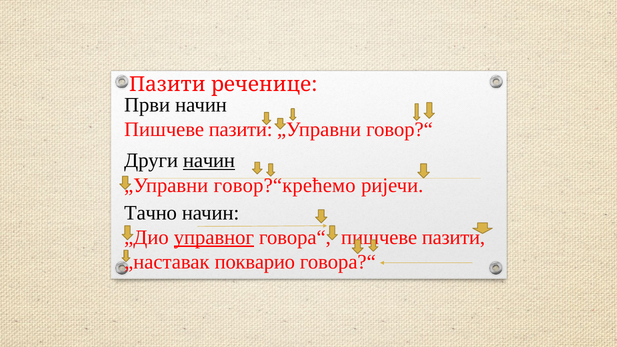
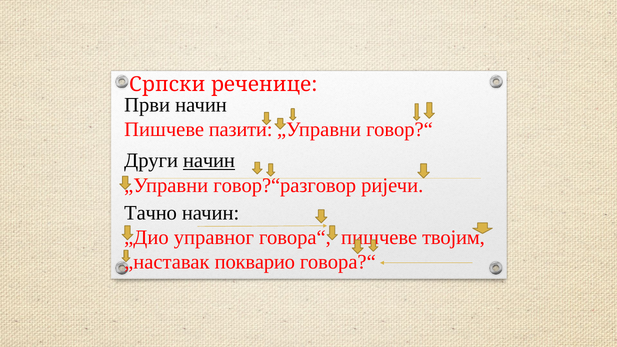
Пазити at (167, 85): Пазити -> Српски
говор?“крећемо: говор?“крећемо -> говор?“разговор
управног underline: present -> none
пазити at (453, 238): пазити -> твојим
